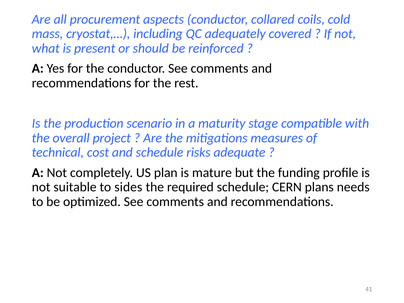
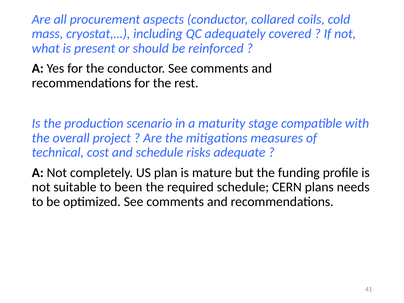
sides: sides -> been
